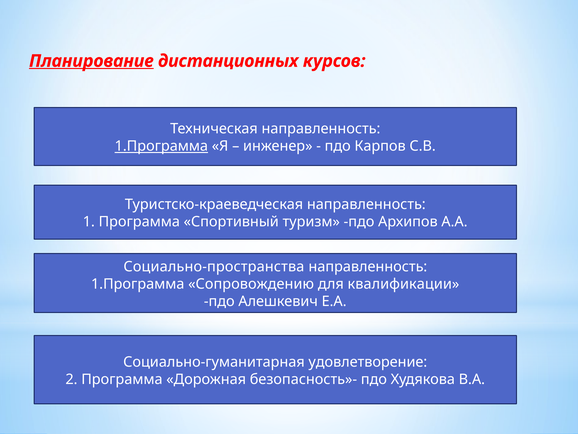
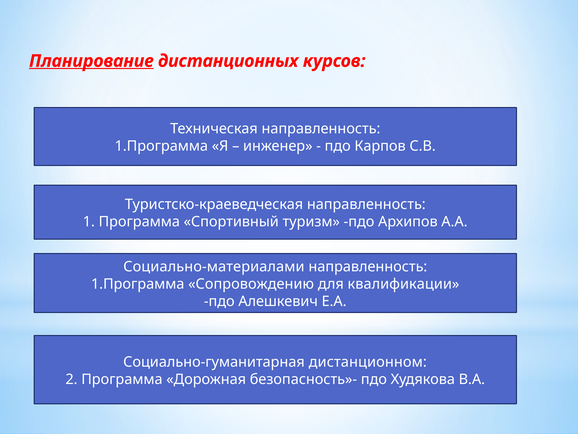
1.Программа at (161, 146) underline: present -> none
Социально-пространства: Социально-пространства -> Социально-материалами
удовлетворение: удовлетворение -> дистанционном
